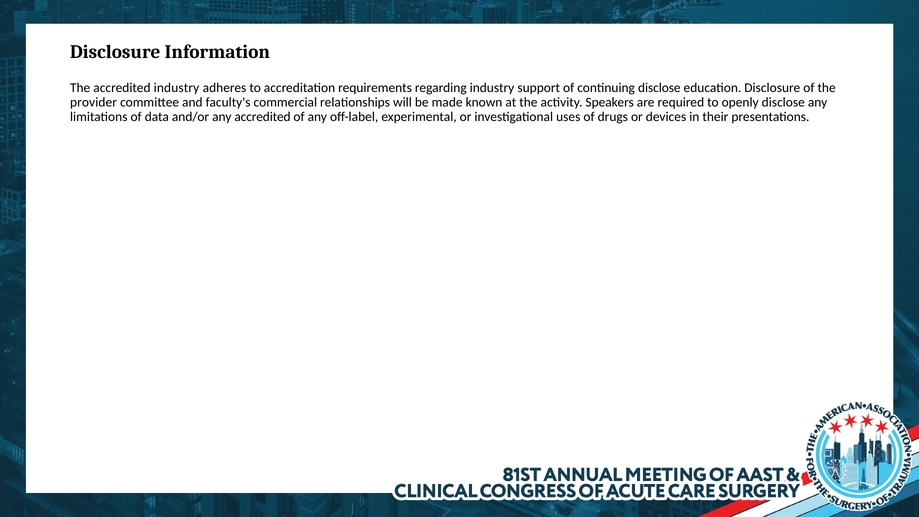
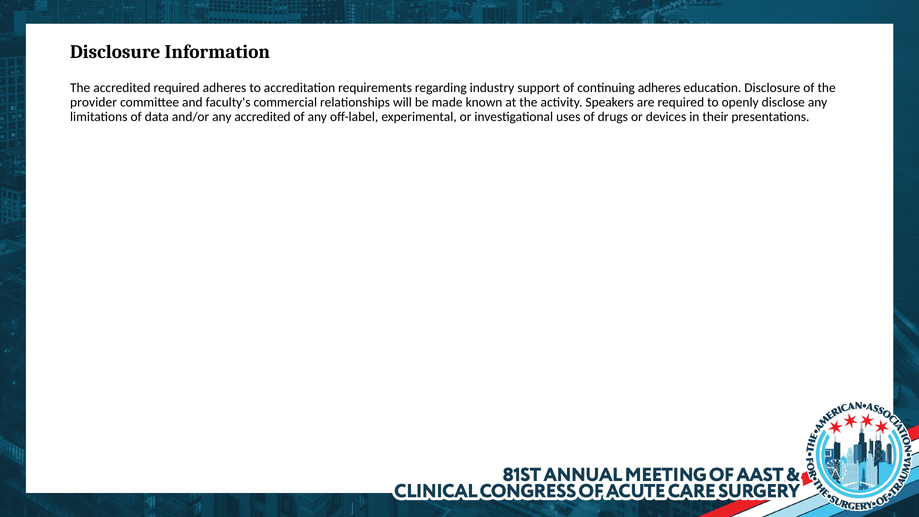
accredited industry: industry -> required
continuing disclose: disclose -> adheres
